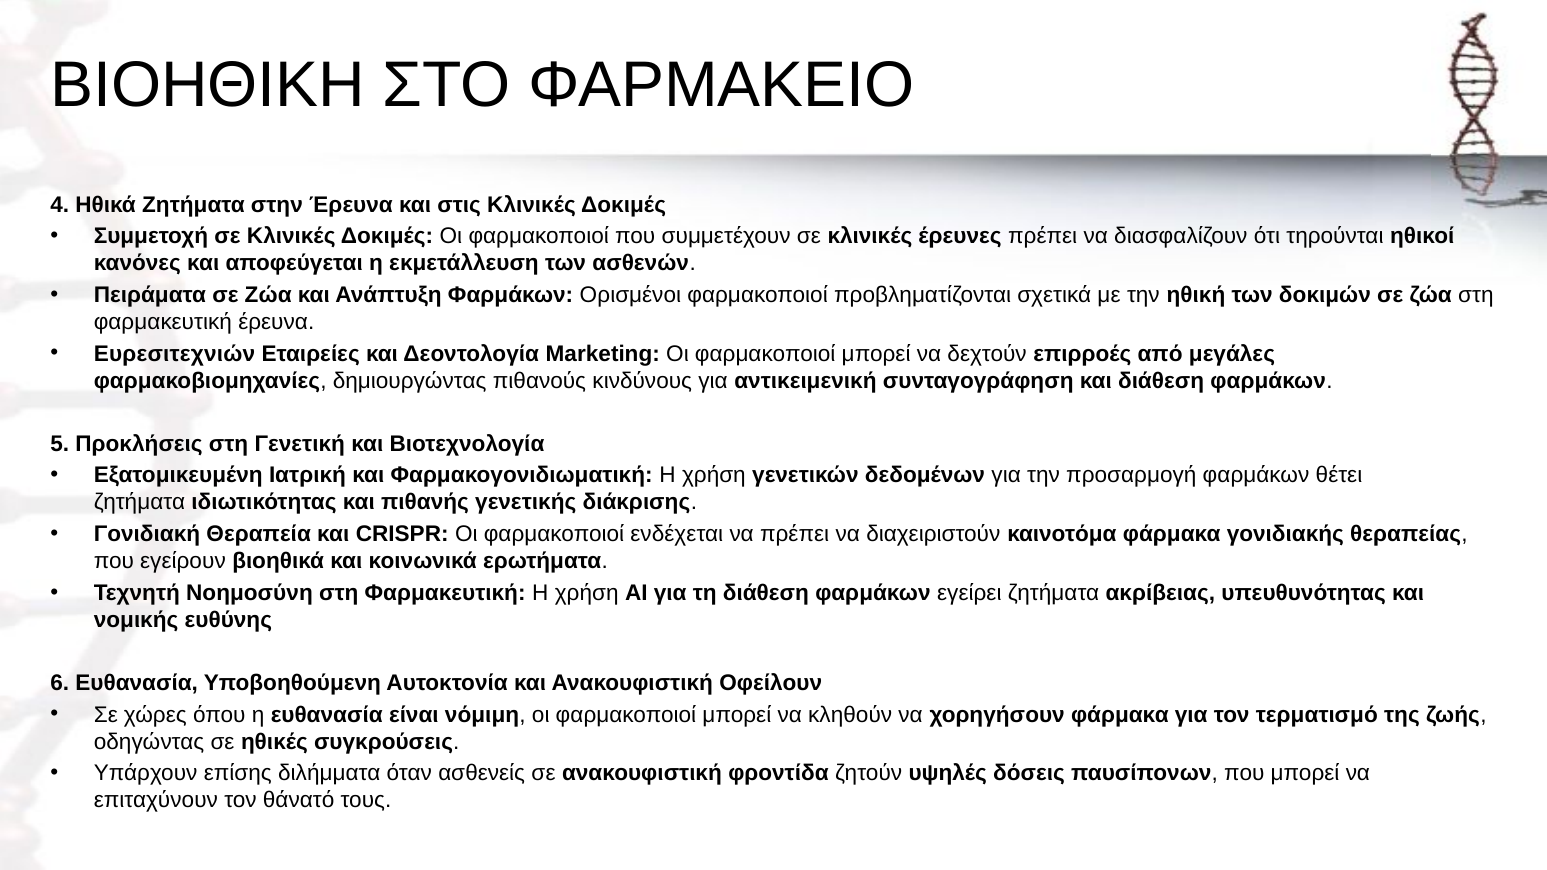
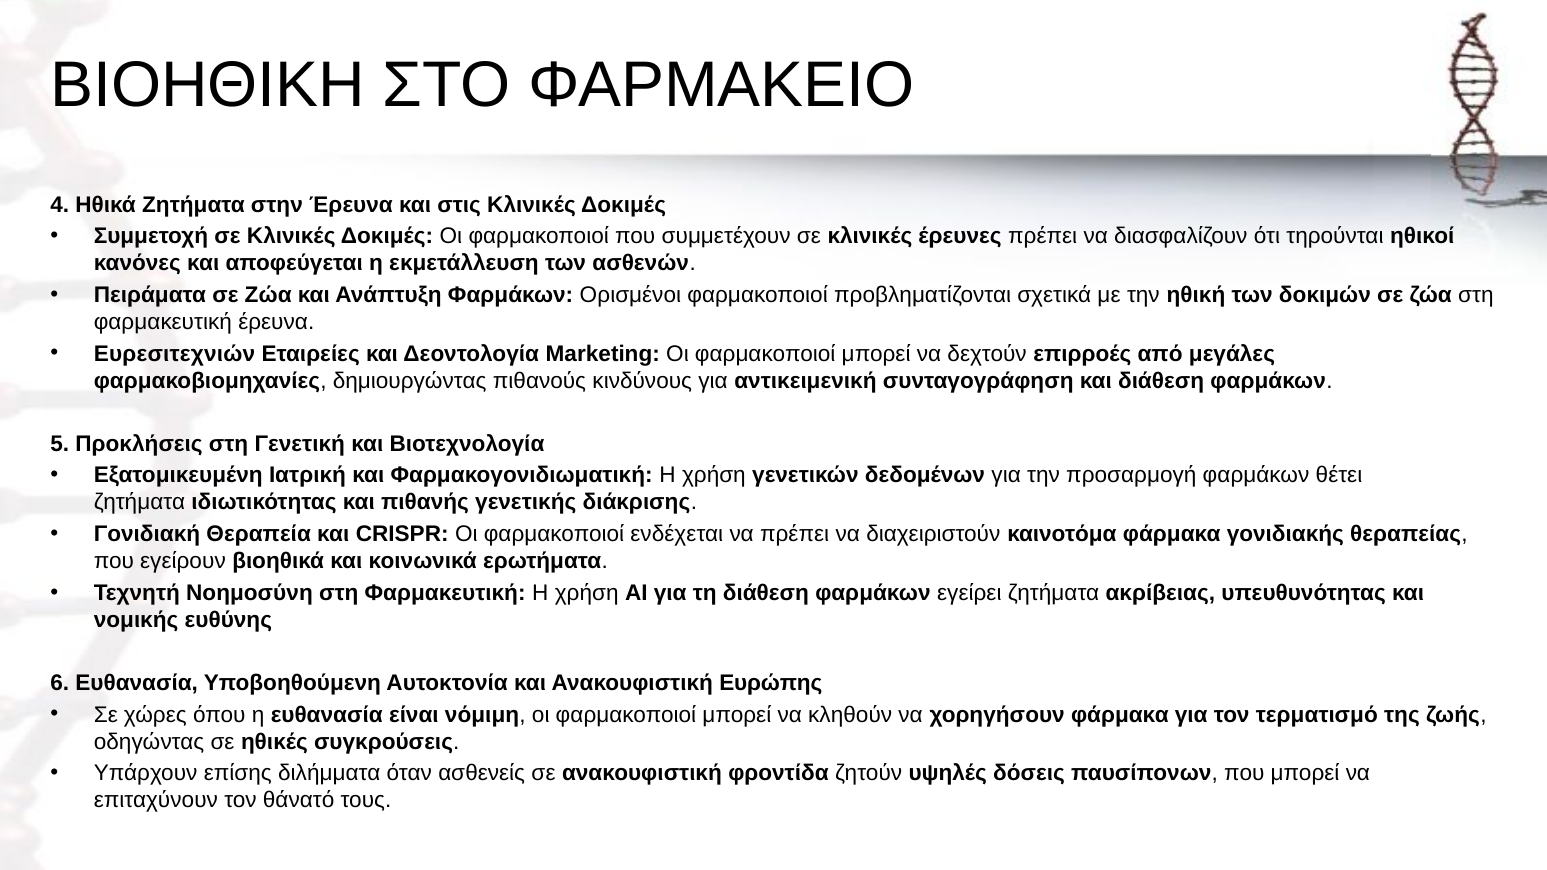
Οφείλουν: Οφείλουν -> Ευρώπης
